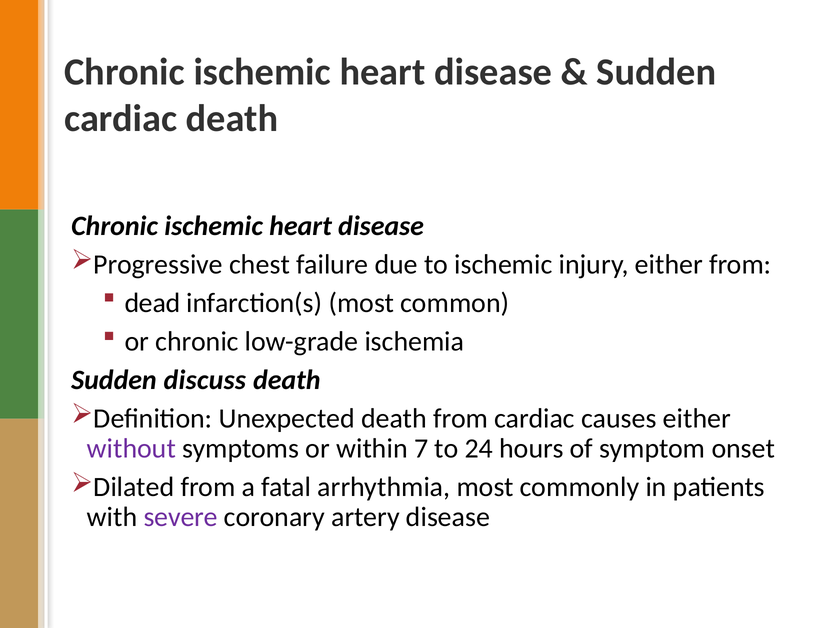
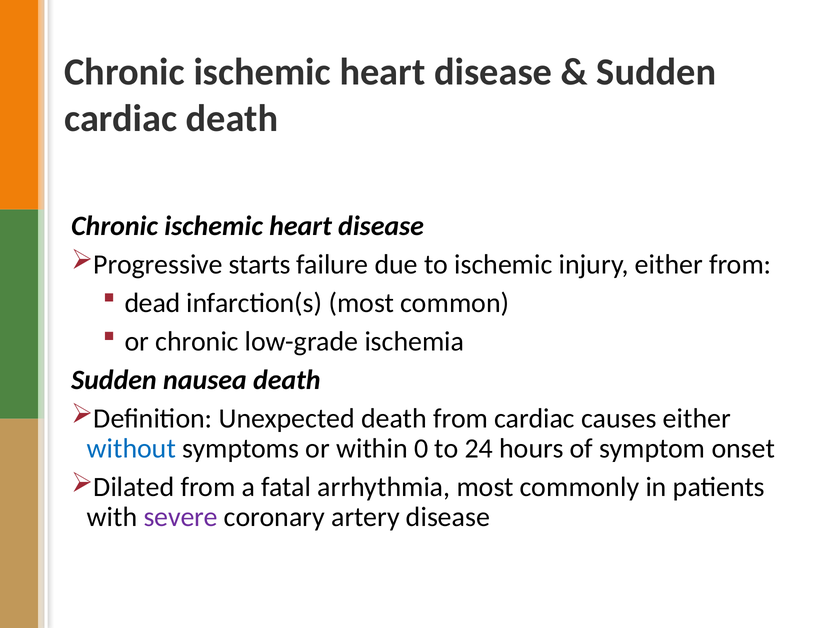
chest: chest -> starts
discuss: discuss -> nausea
without colour: purple -> blue
7: 7 -> 0
